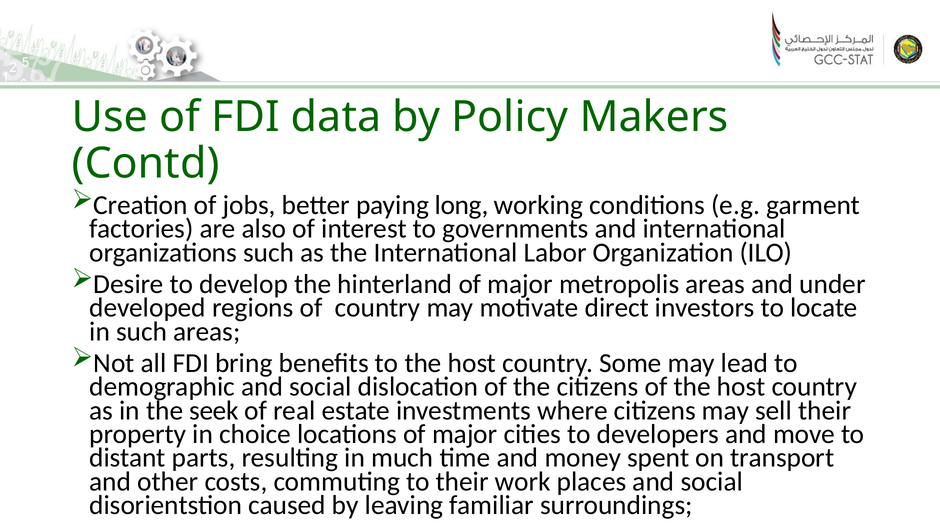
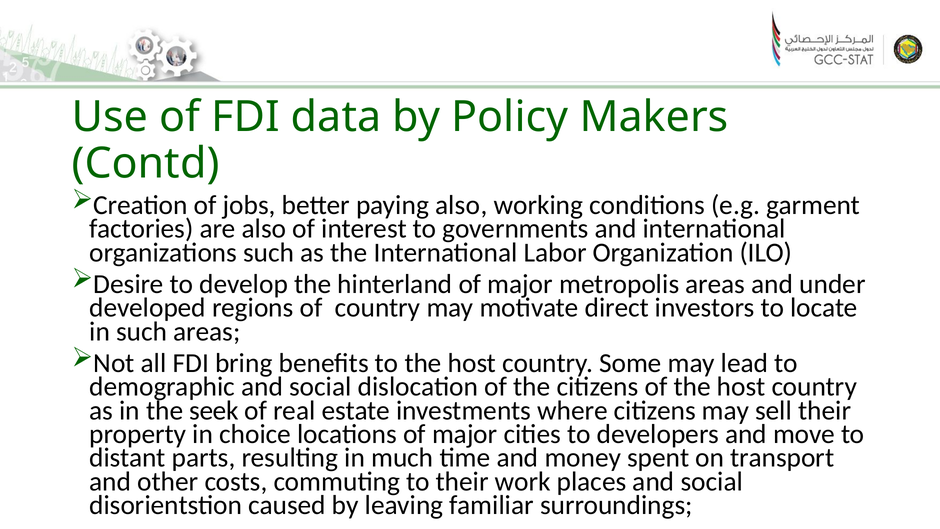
paying long: long -> also
